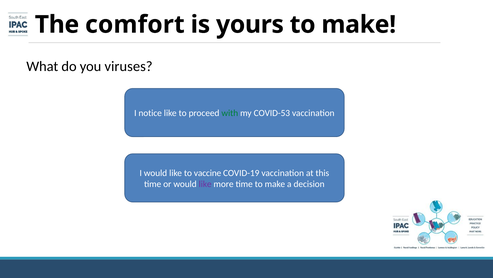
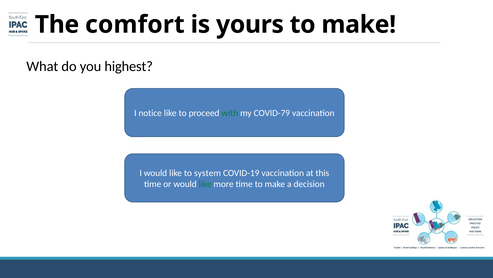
viruses: viruses -> highest
COVID-53: COVID-53 -> COVID-79
vaccine: vaccine -> system
like at (205, 184) colour: purple -> green
